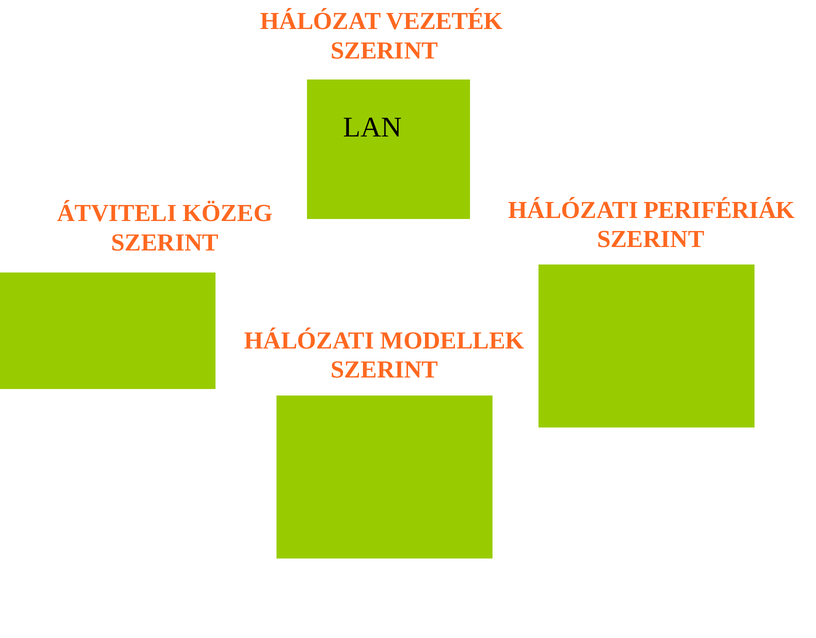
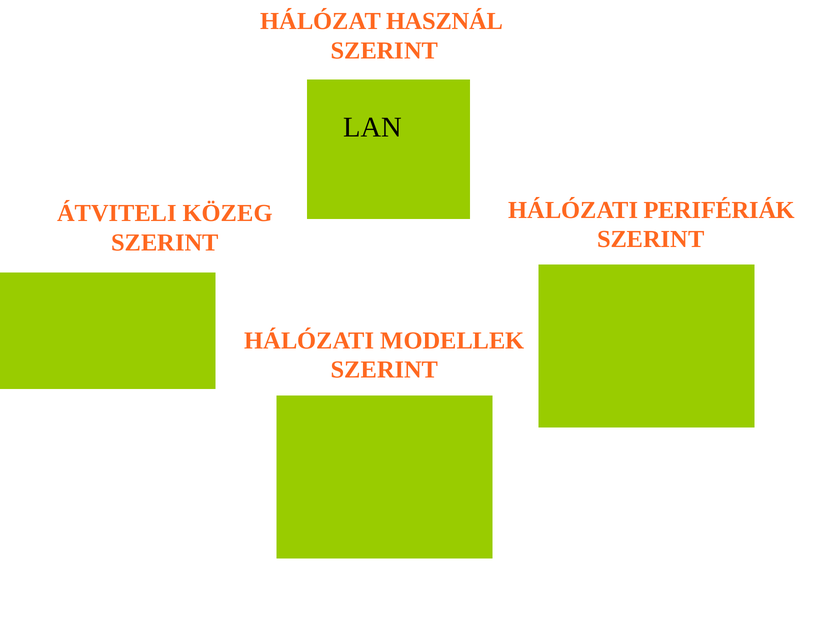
HÁLÓZAT VEZETÉK: VEZETÉK -> HASZNÁL
